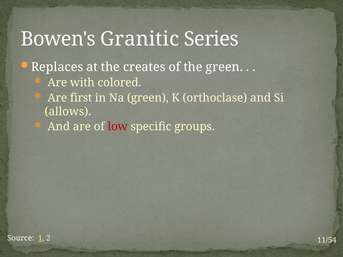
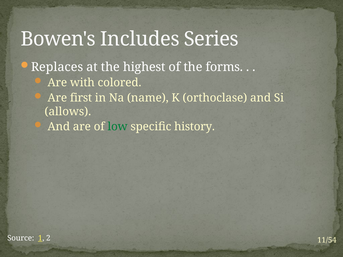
Granitic: Granitic -> Includes
creates: creates -> highest
the green: green -> forms
Na green: green -> name
low colour: red -> green
groups: groups -> history
